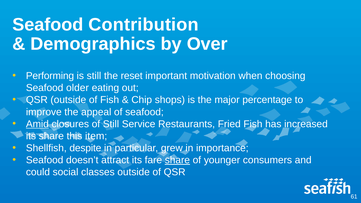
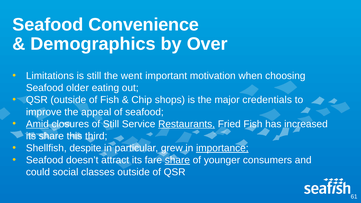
Contribution: Contribution -> Convenience
Performing: Performing -> Limitations
reset: reset -> went
percentage: percentage -> credentials
Restaurants underline: none -> present
item: item -> third
importance underline: none -> present
